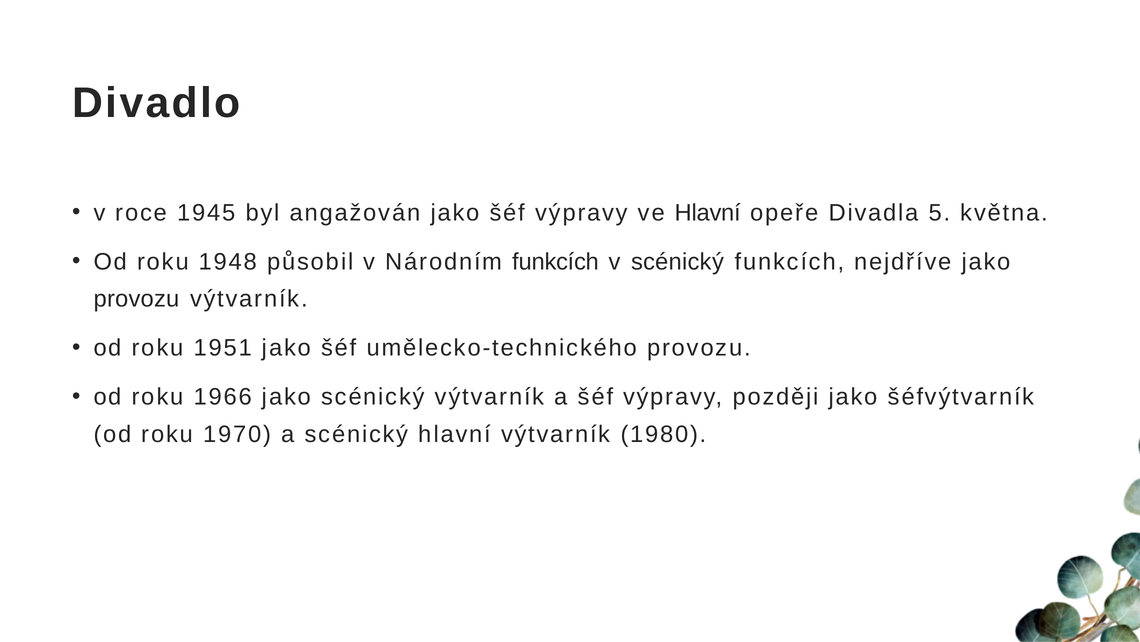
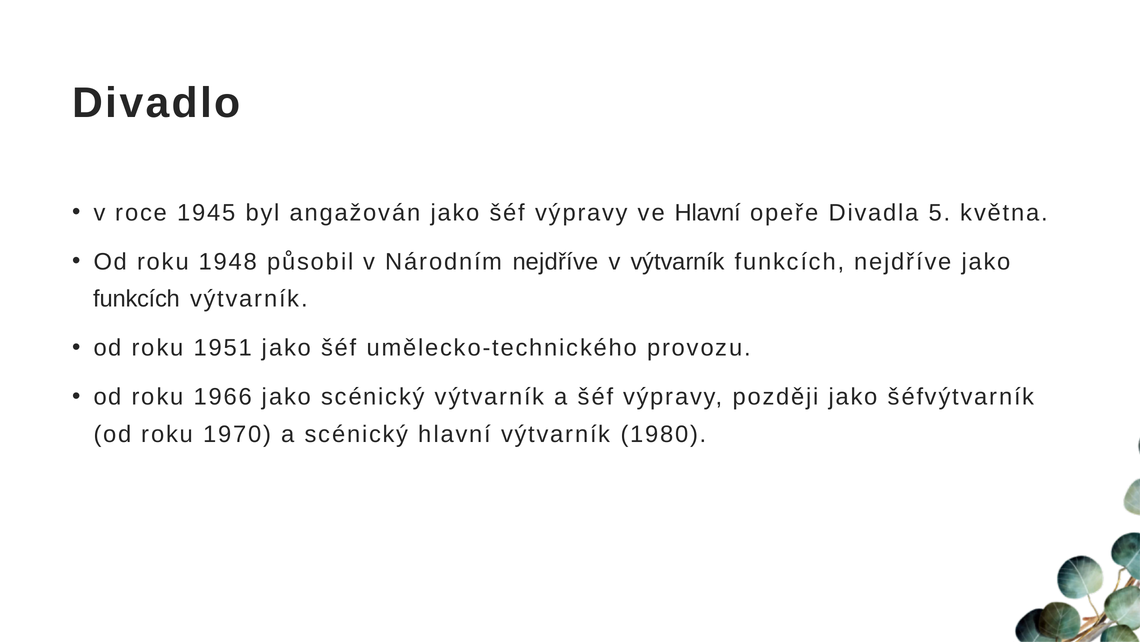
Národním funkcích: funkcích -> nejdříve
v scénický: scénický -> výtvarník
provozu at (137, 299): provozu -> funkcích
